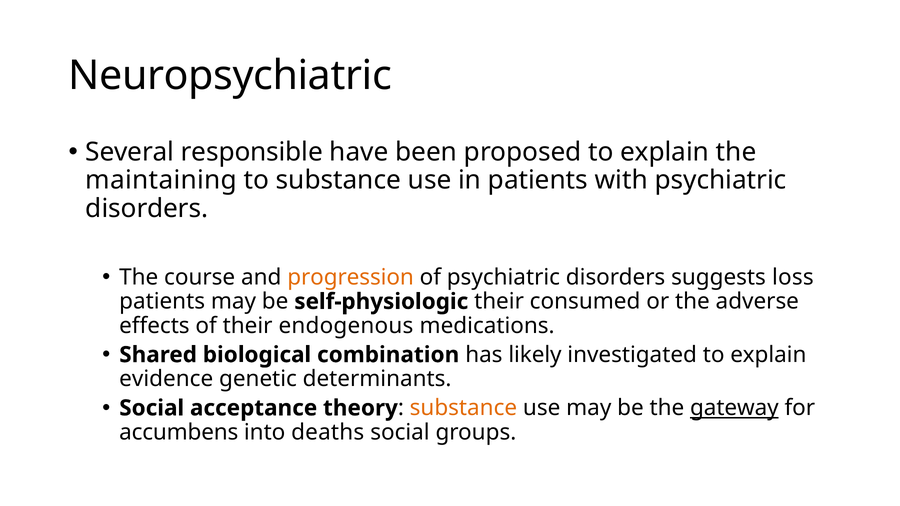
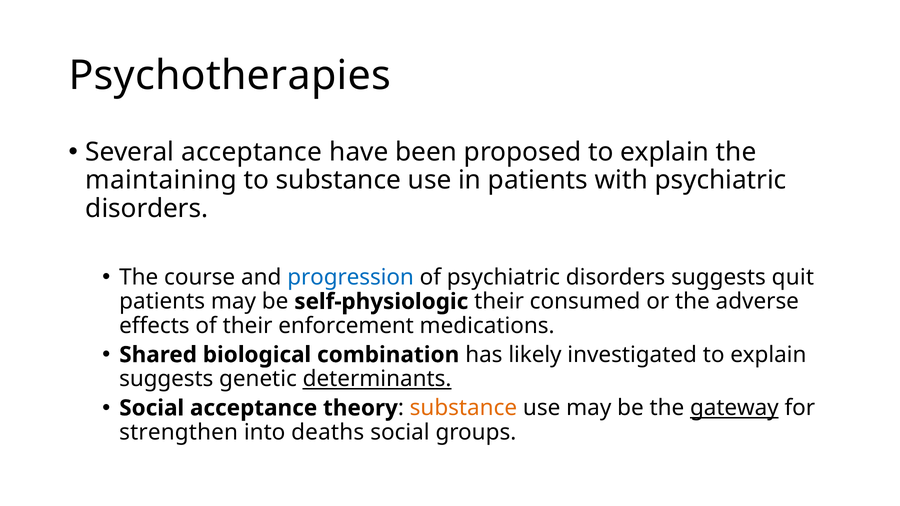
Neuropsychiatric: Neuropsychiatric -> Psychotherapies
Several responsible: responsible -> acceptance
progression colour: orange -> blue
loss: loss -> quit
endogenous: endogenous -> enforcement
evidence at (166, 379): evidence -> suggests
determinants underline: none -> present
accumbens: accumbens -> strengthen
